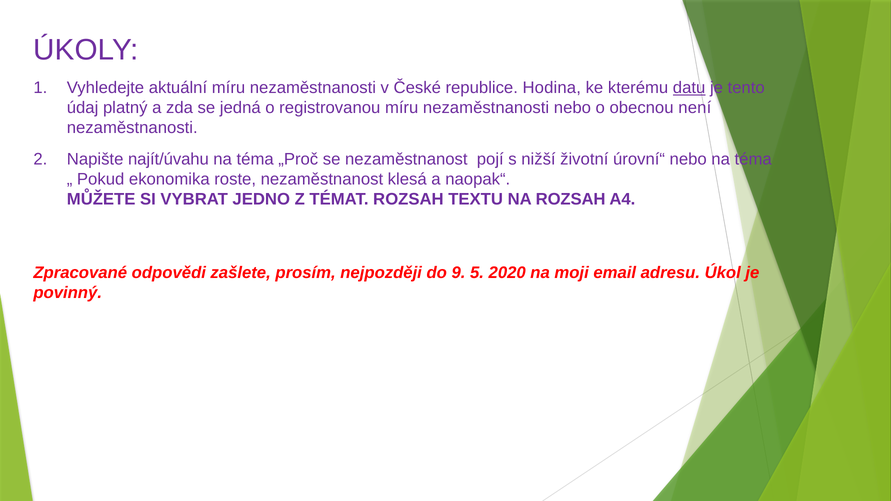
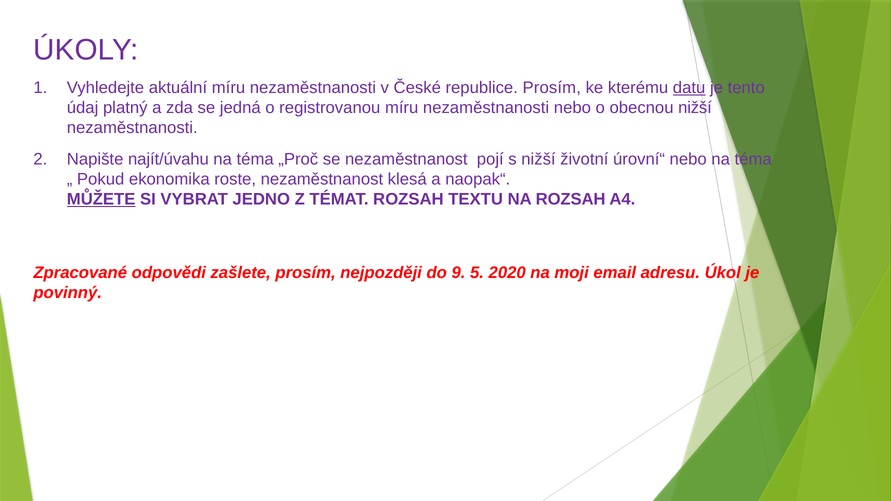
republice Hodina: Hodina -> Prosím
obecnou není: není -> nižší
MŮŽETE underline: none -> present
